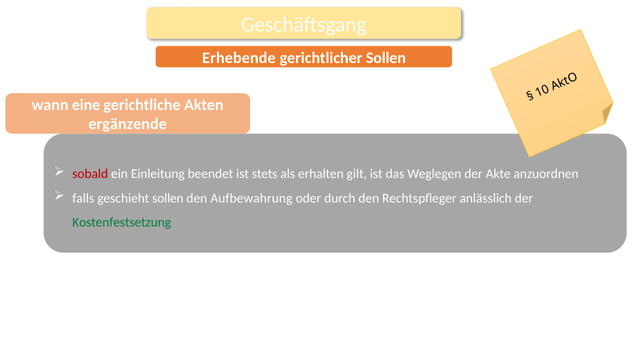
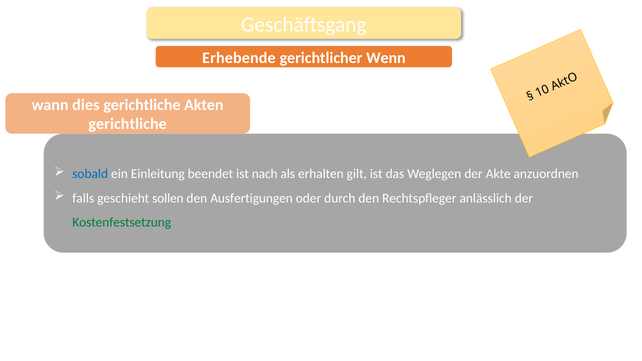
gerichtlicher Sollen: Sollen -> Wenn
eine: eine -> dies
ergänzende at (128, 124): ergänzende -> gerichtliche
sobald colour: red -> blue
stets: stets -> nach
Aufbewahrung: Aufbewahrung -> Ausfertigungen
